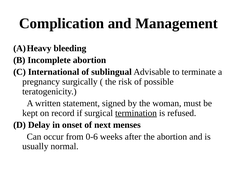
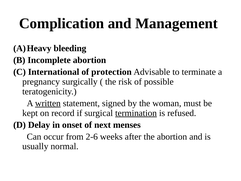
sublingual: sublingual -> protection
written underline: none -> present
0-6: 0-6 -> 2-6
